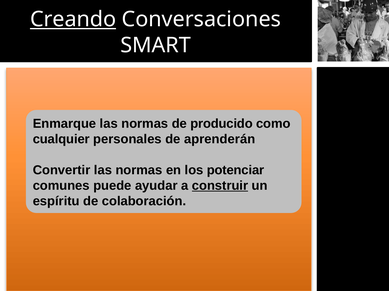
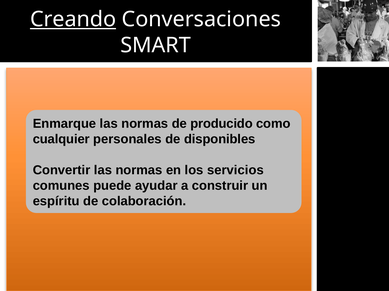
aprenderán: aprenderán -> disponibles
potenciar: potenciar -> servicios
construir underline: present -> none
